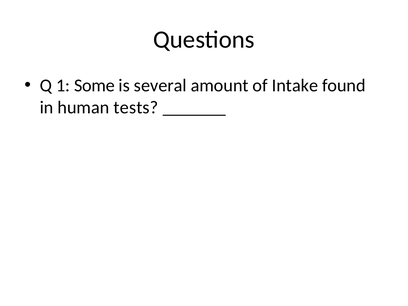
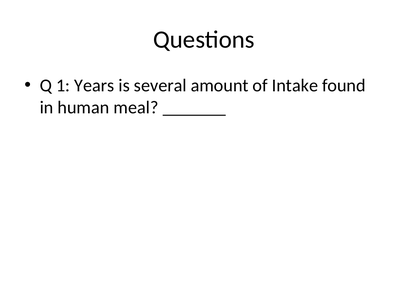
Some: Some -> Years
tests: tests -> meal
